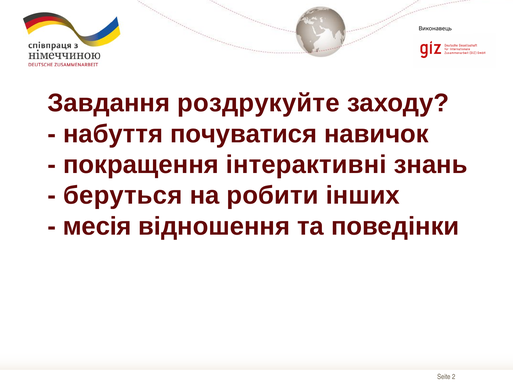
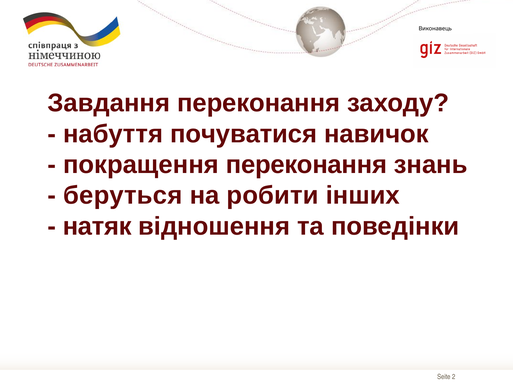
Завдання роздрукуйте: роздрукуйте -> переконання
покращення інтерактивні: інтерактивні -> переконання
месія: месія -> натяк
